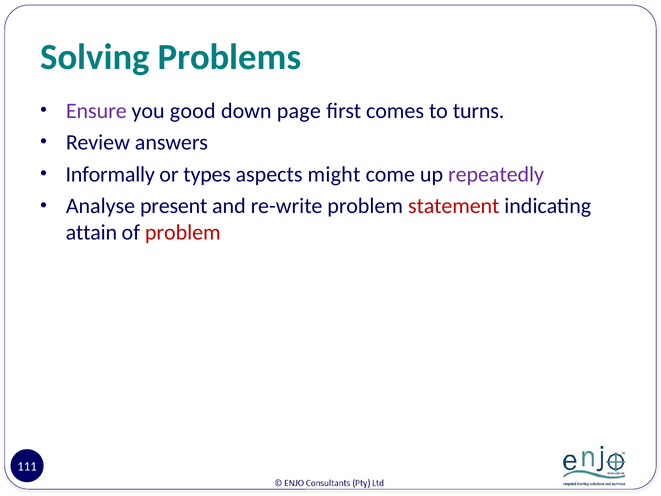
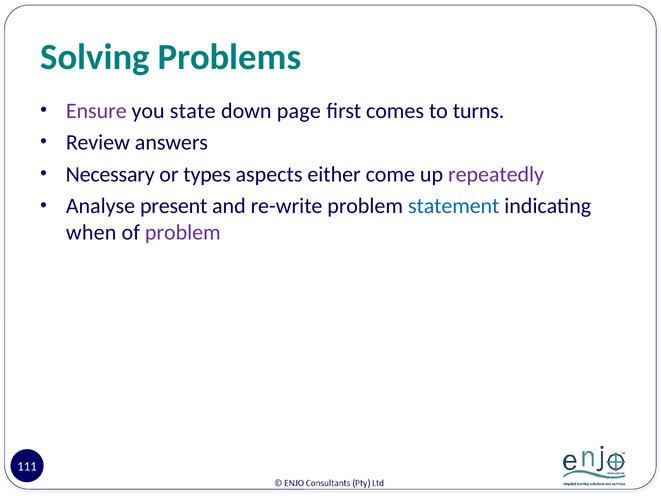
good: good -> state
Informally: Informally -> Necessary
might: might -> either
statement colour: red -> blue
attain: attain -> when
problem at (183, 233) colour: red -> purple
